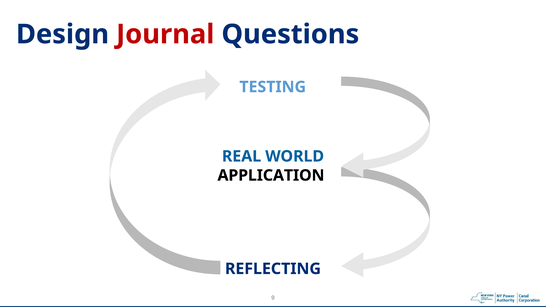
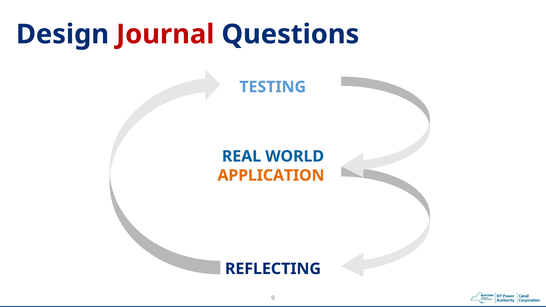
APPLICATION colour: black -> orange
